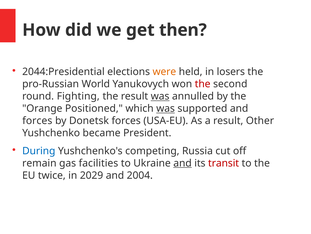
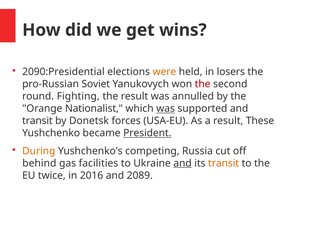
then: then -> wins
2044:Presidential: 2044:Presidential -> 2090:Presidential
World: World -> Soviet
was at (160, 96) underline: present -> none
Positioned: Positioned -> Nationalist
forces at (37, 120): forces -> transit
Other: Other -> These
President underline: none -> present
During colour: blue -> orange
remain: remain -> behind
transit at (224, 163) colour: red -> orange
2029: 2029 -> 2016
2004: 2004 -> 2089
